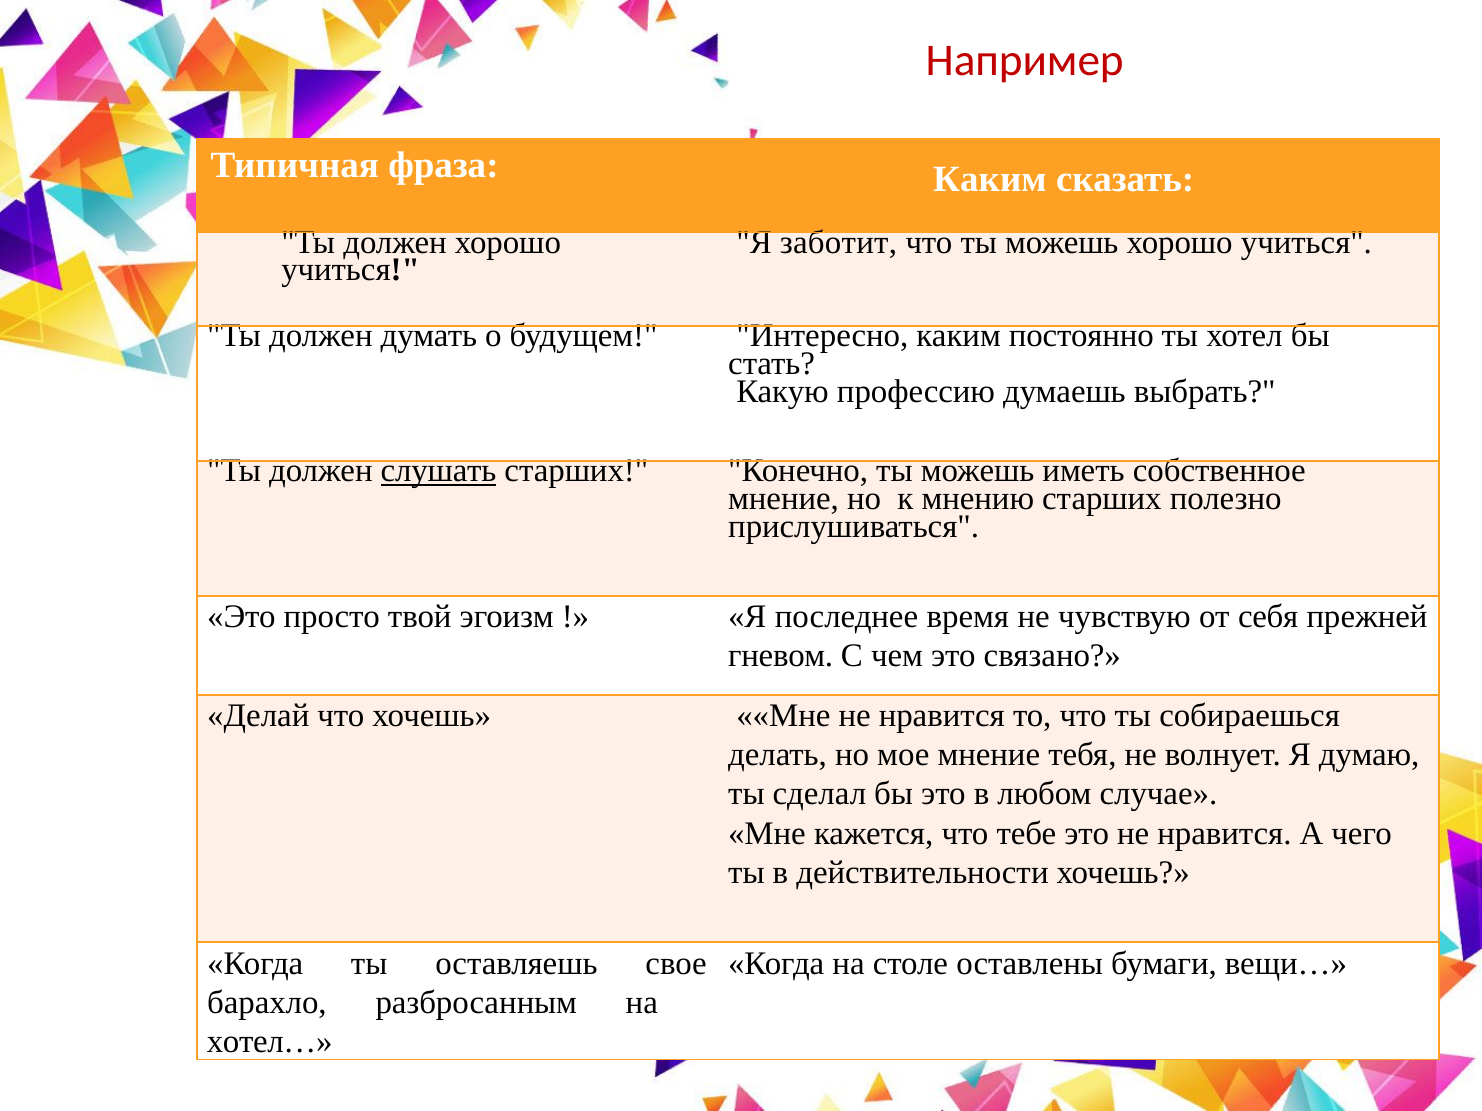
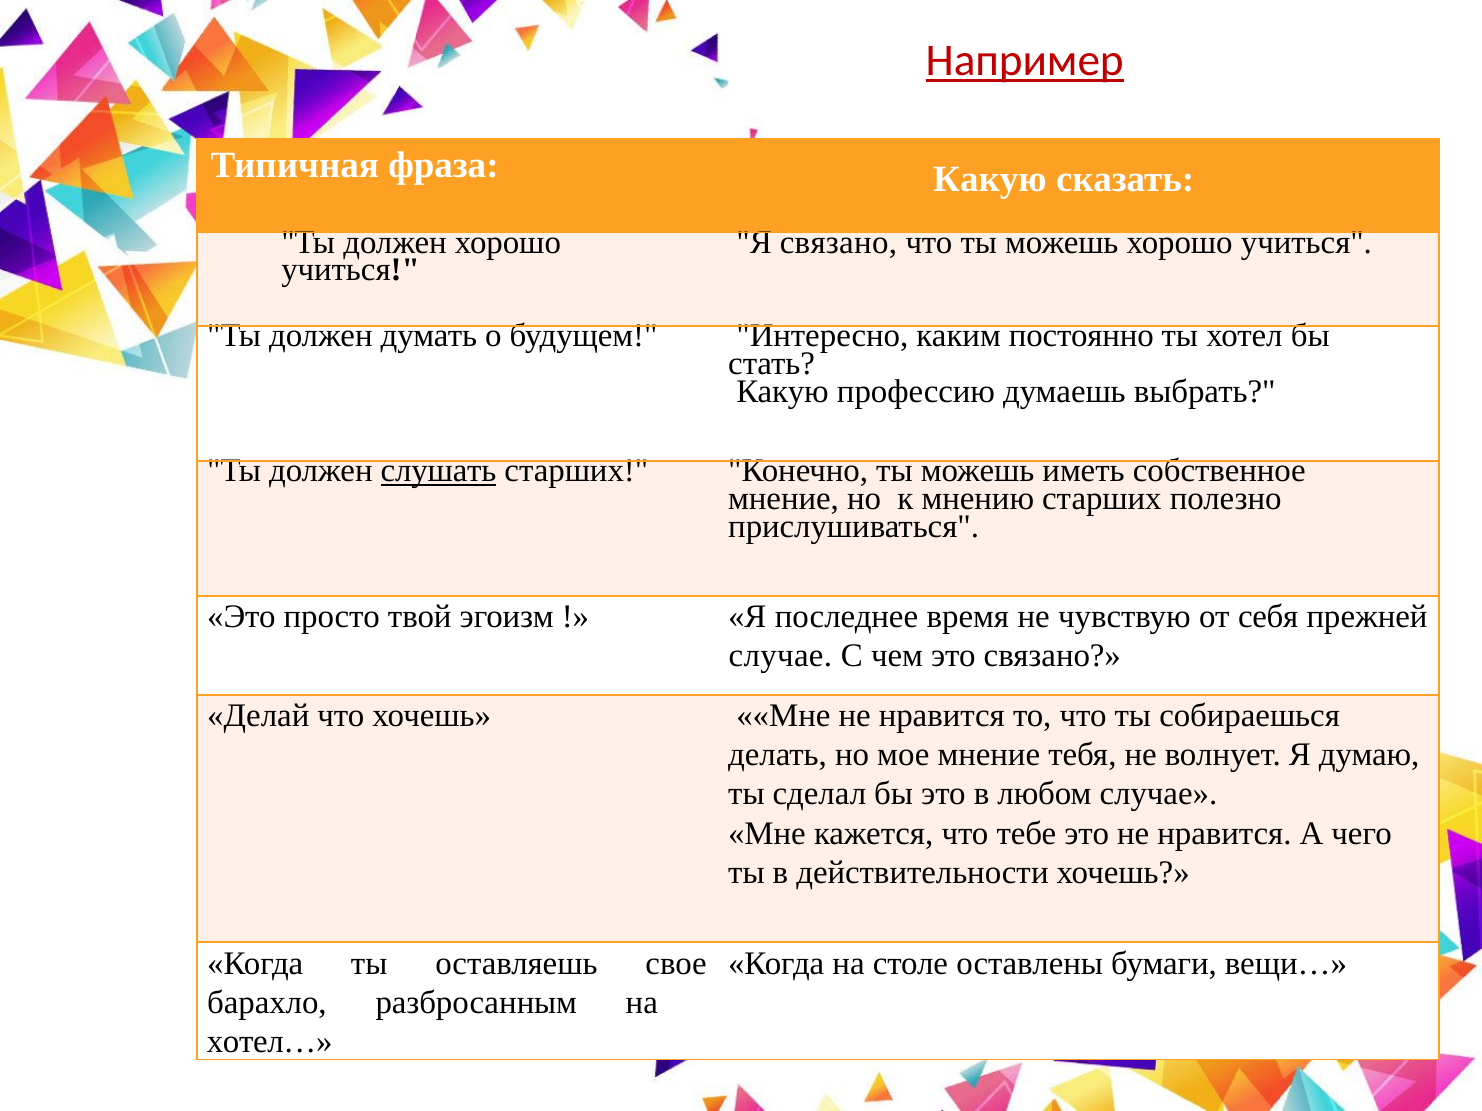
Например underline: none -> present
фраза Каким: Каким -> Какую
Я заботит: заботит -> связано
гневом at (781, 656): гневом -> случае
